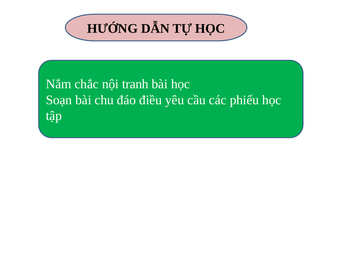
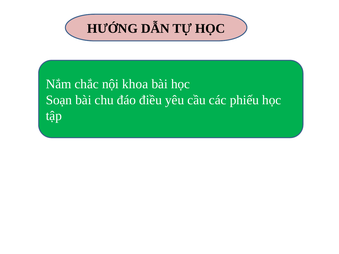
tranh: tranh -> khoa
